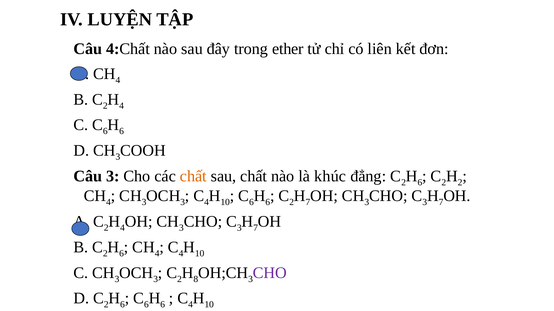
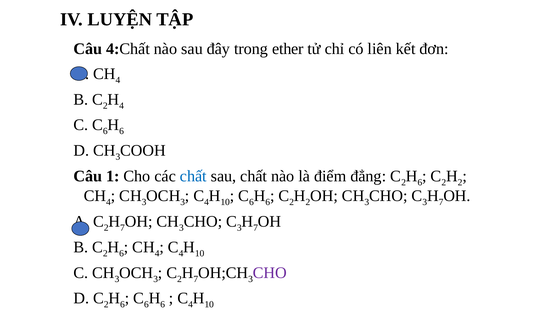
Câu 3: 3 -> 1
chất at (193, 176) colour: orange -> blue
khúc: khúc -> điểm
7 at (308, 203): 7 -> 2
4 at (122, 228): 4 -> 7
8 at (196, 280): 8 -> 7
